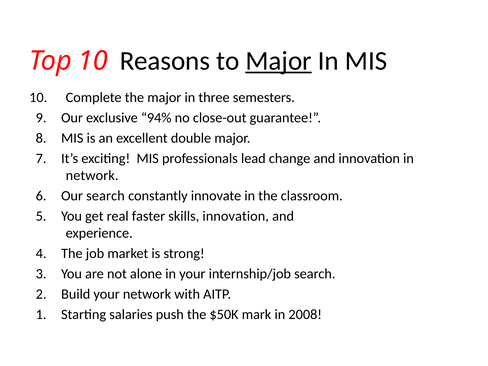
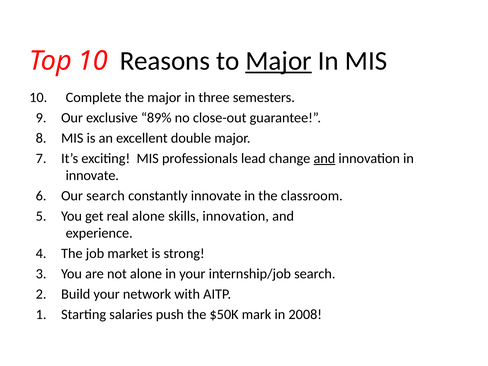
94%: 94% -> 89%
and at (324, 158) underline: none -> present
network at (92, 175): network -> innovate
real faster: faster -> alone
